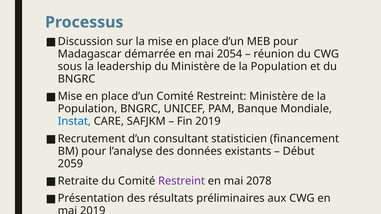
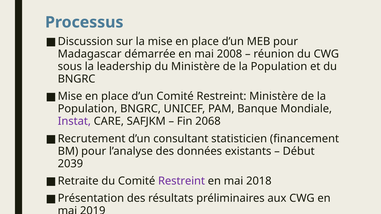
2054: 2054 -> 2008
Instat colour: blue -> purple
Fin 2019: 2019 -> 2068
2059: 2059 -> 2039
2078: 2078 -> 2018
